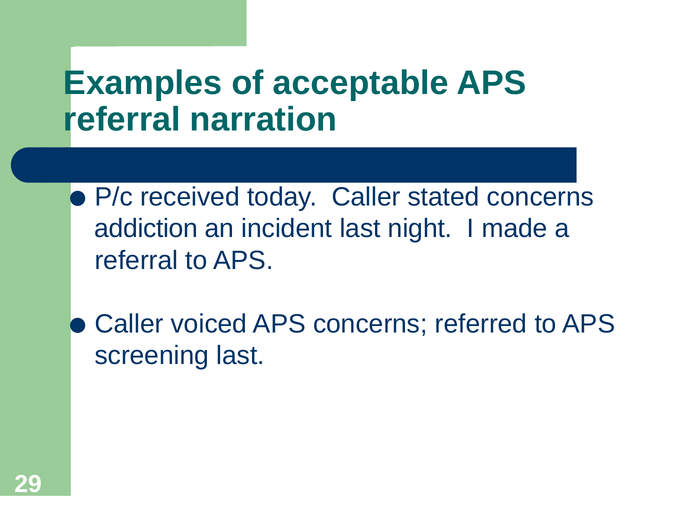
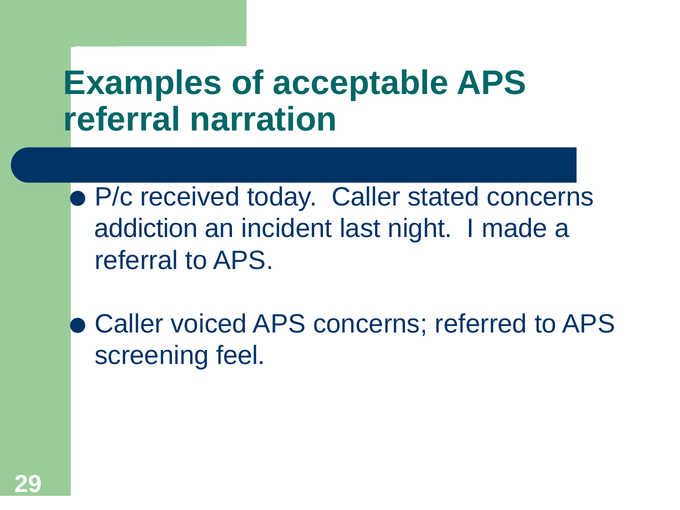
screening last: last -> feel
